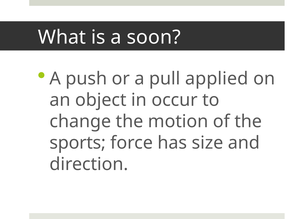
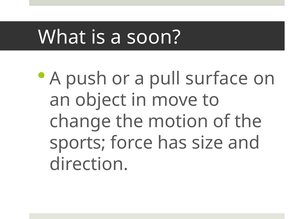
applied: applied -> surface
occur: occur -> move
